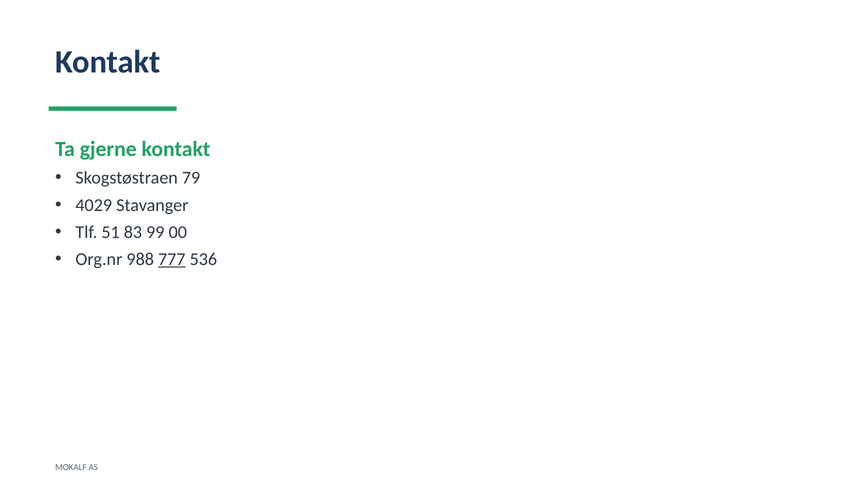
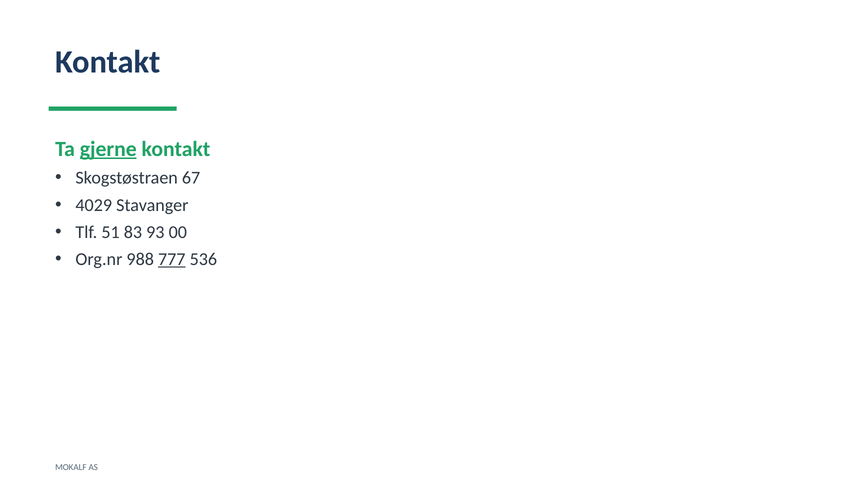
gjerne underline: none -> present
79: 79 -> 67
99: 99 -> 93
